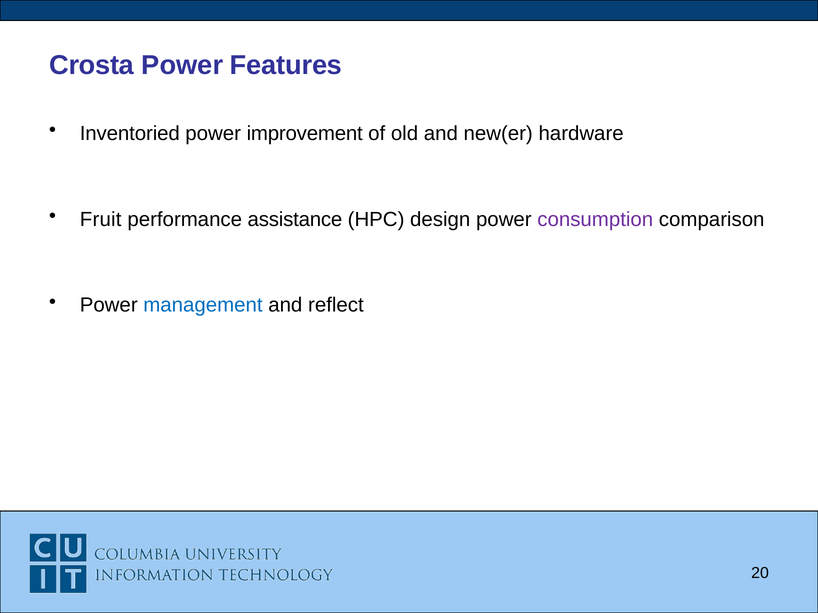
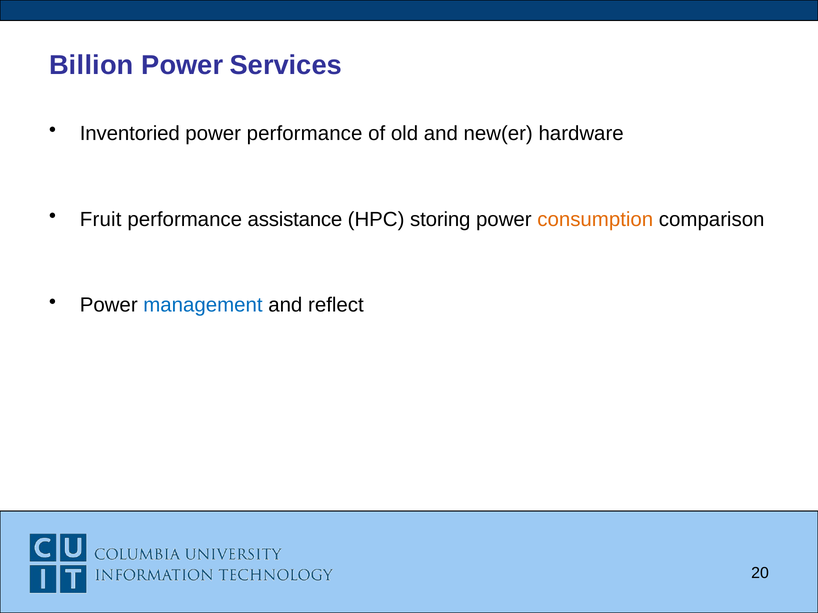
Crosta: Crosta -> Billion
Features: Features -> Services
power improvement: improvement -> performance
design: design -> storing
consumption colour: purple -> orange
